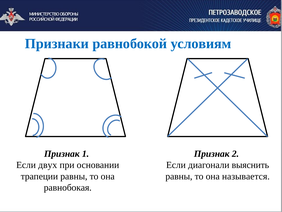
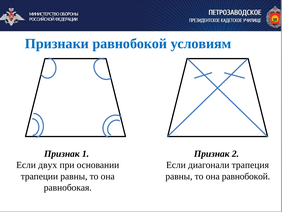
выяснить: выяснить -> трапеция
она называется: называется -> равнобокой
